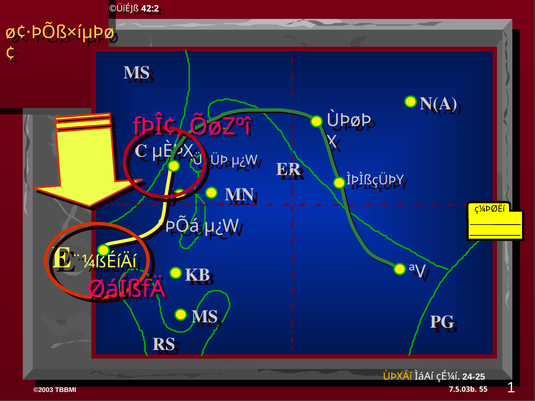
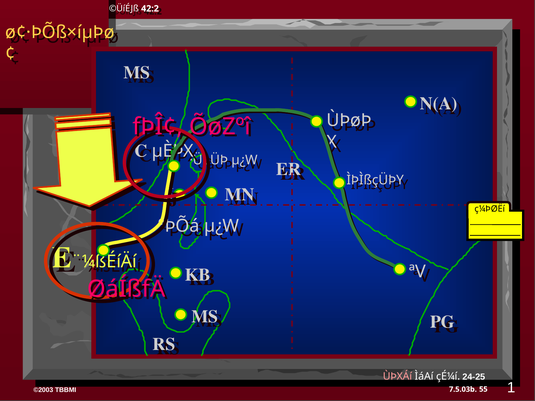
ÙÞXÁí colour: yellow -> pink
